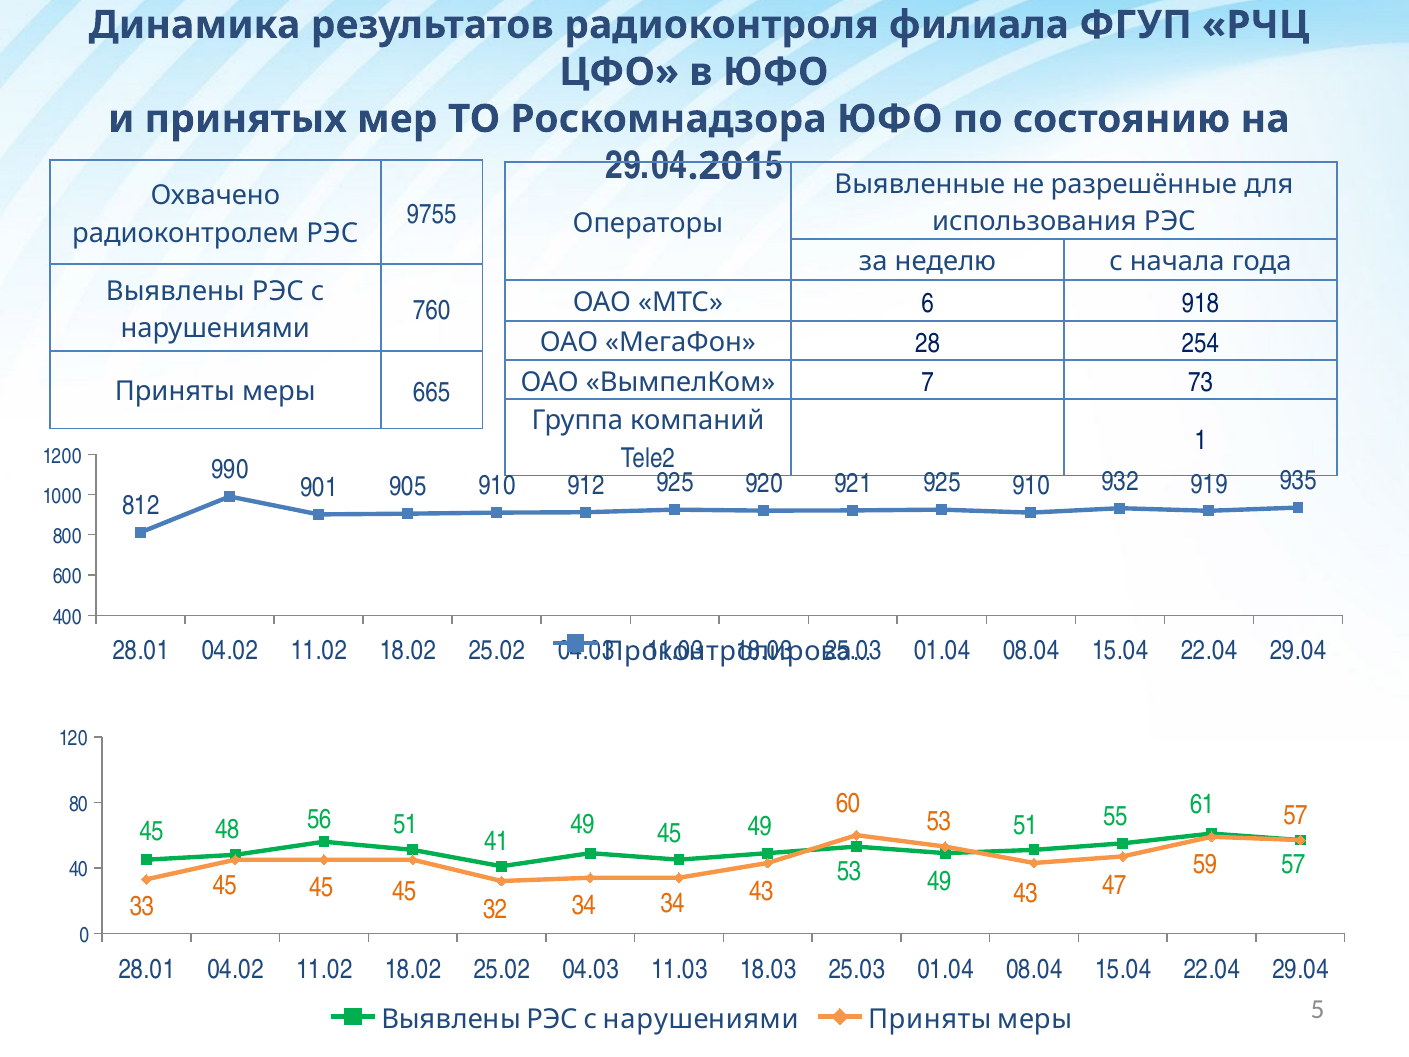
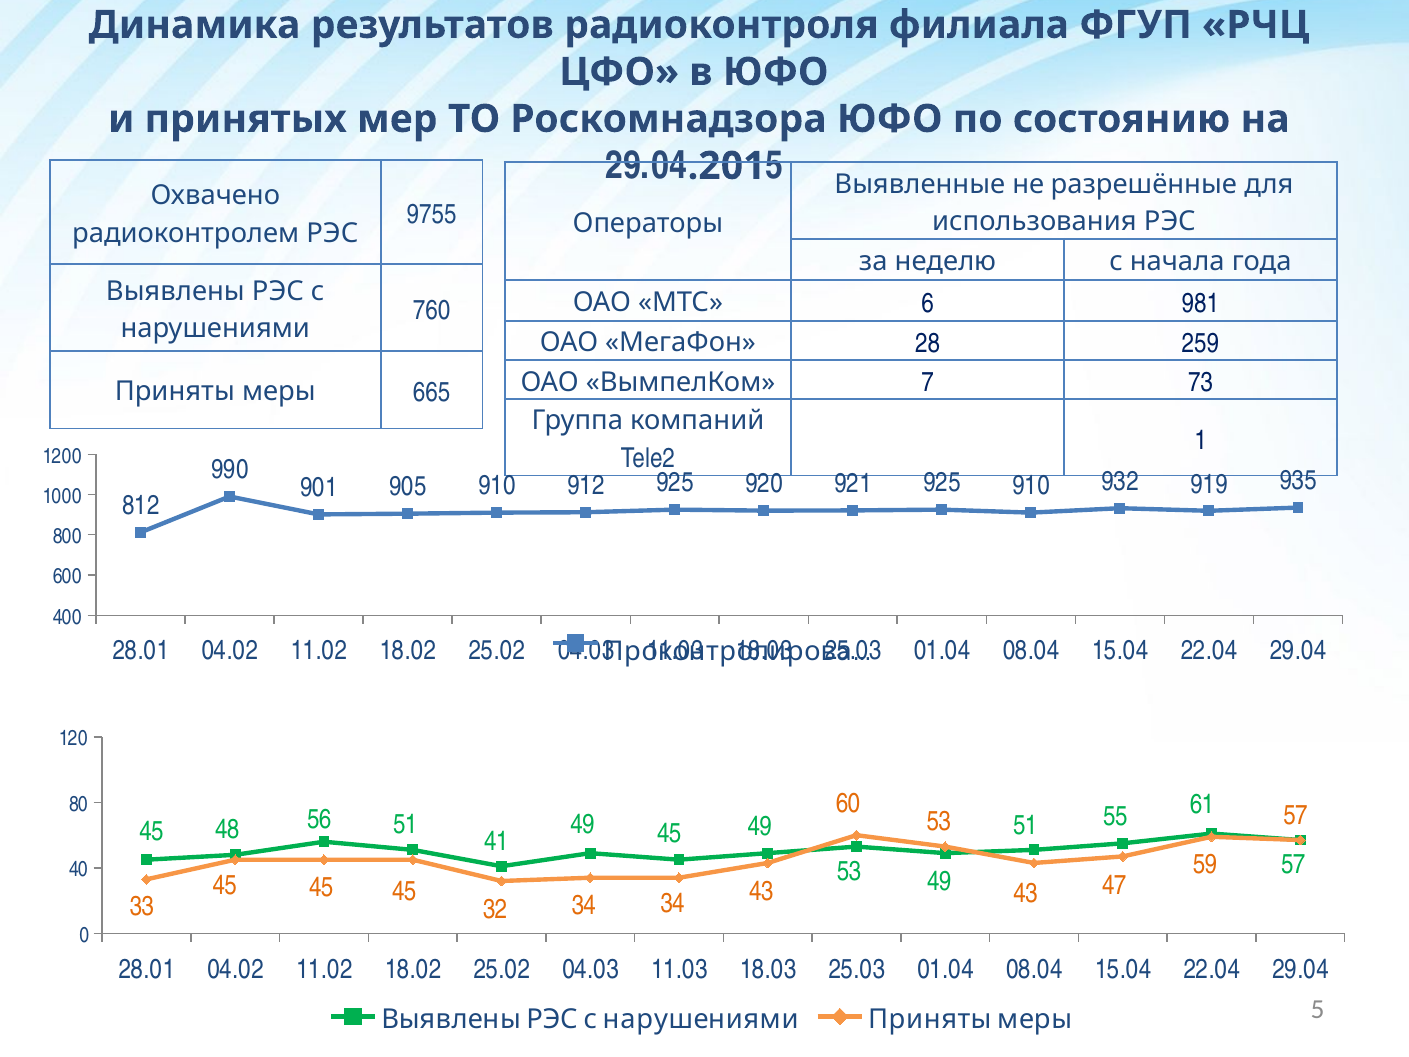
918: 918 -> 981
254: 254 -> 259
